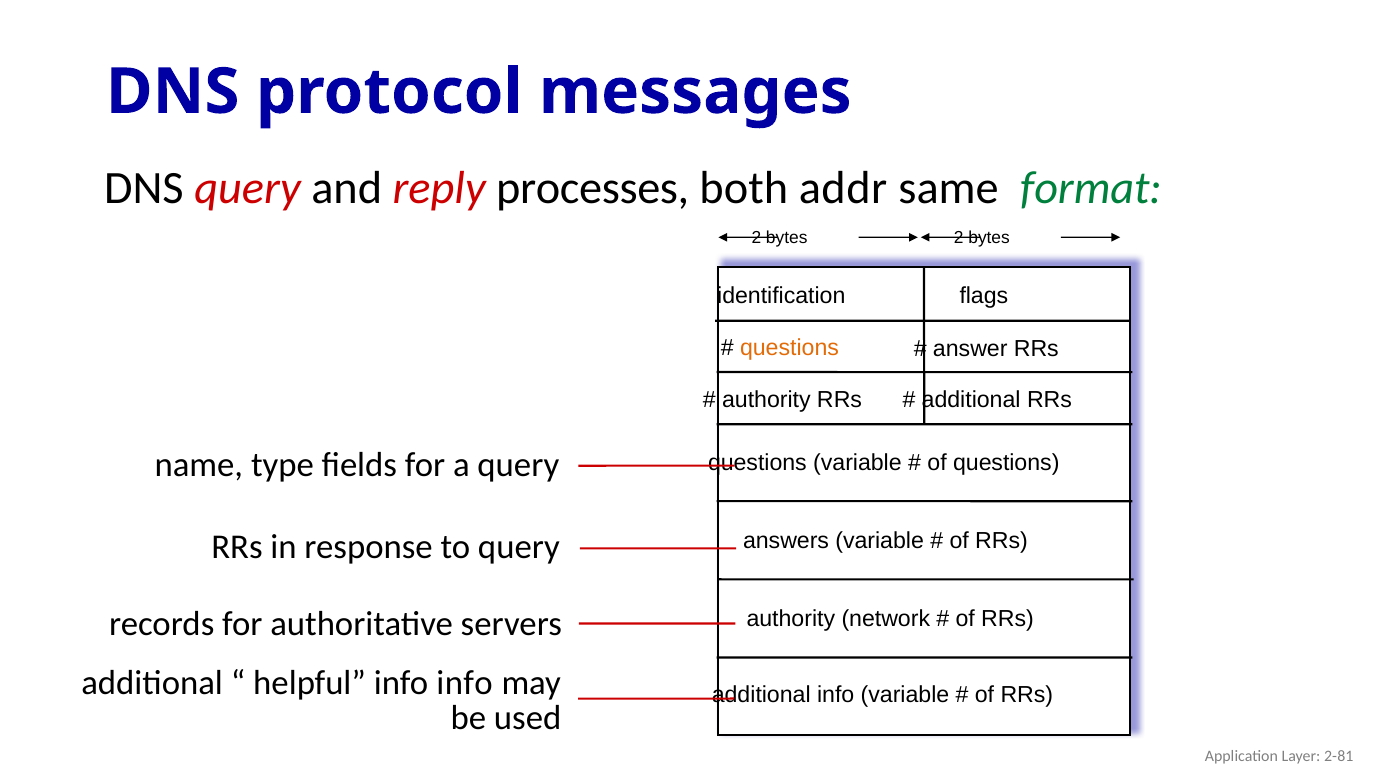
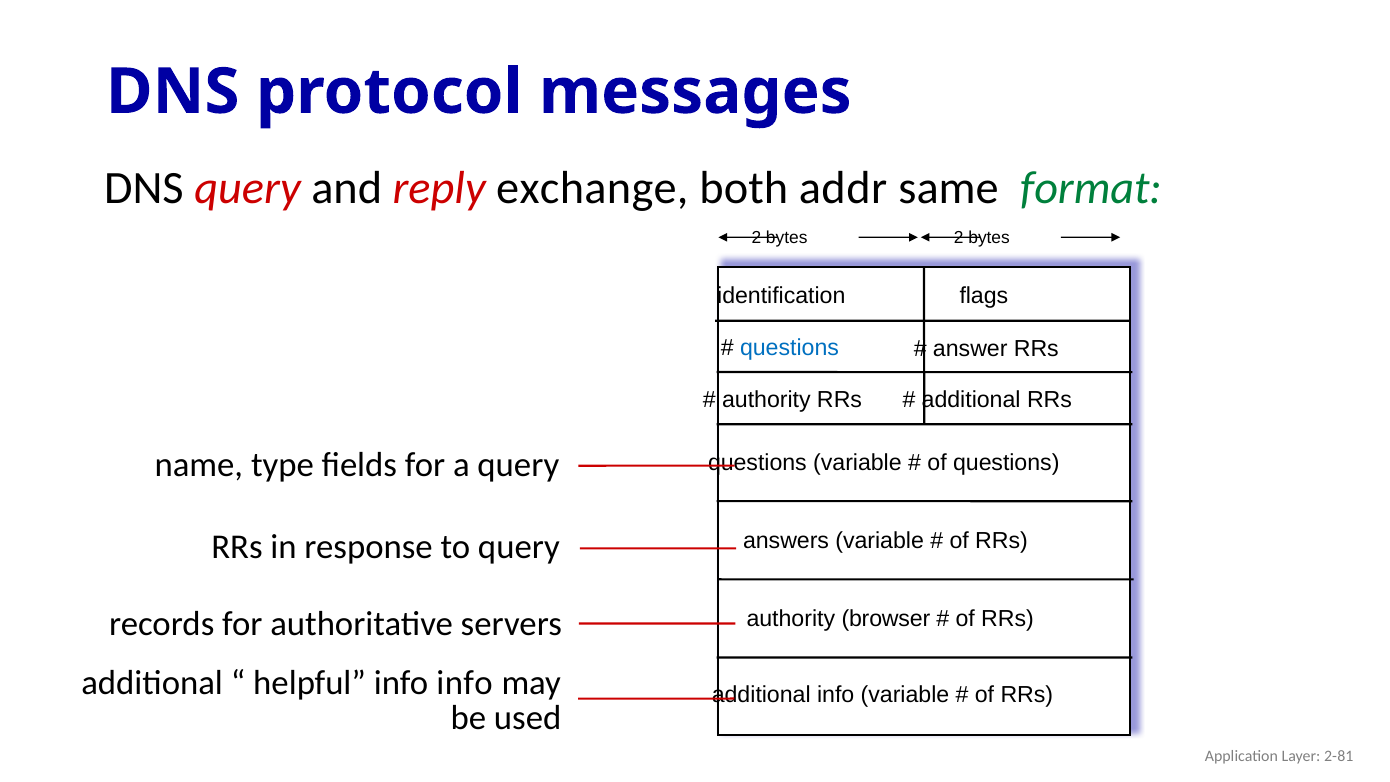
processes: processes -> exchange
questions at (789, 348) colour: orange -> blue
network: network -> browser
